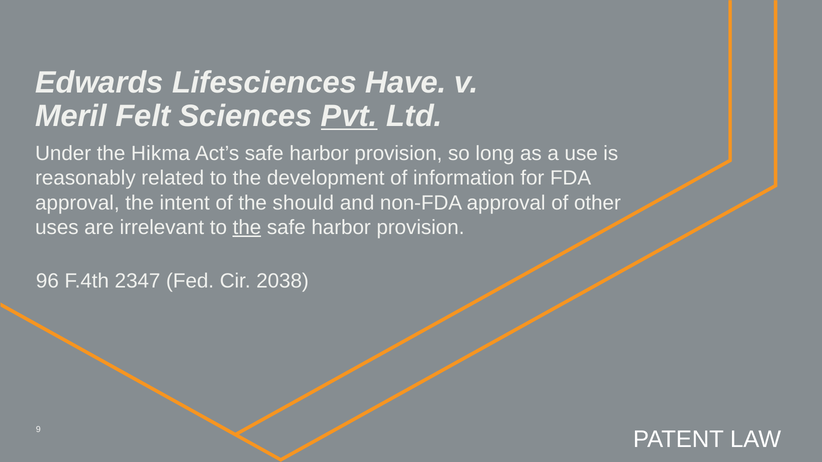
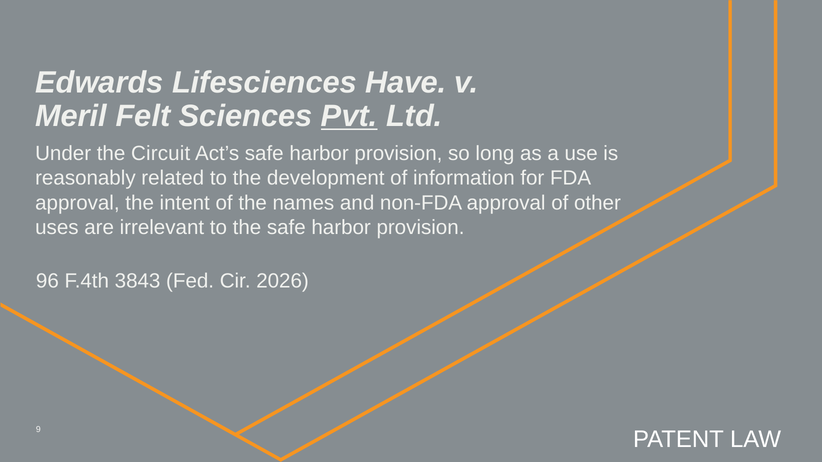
Hikma: Hikma -> Circuit
should: should -> names
the at (247, 228) underline: present -> none
2347: 2347 -> 3843
2038: 2038 -> 2026
